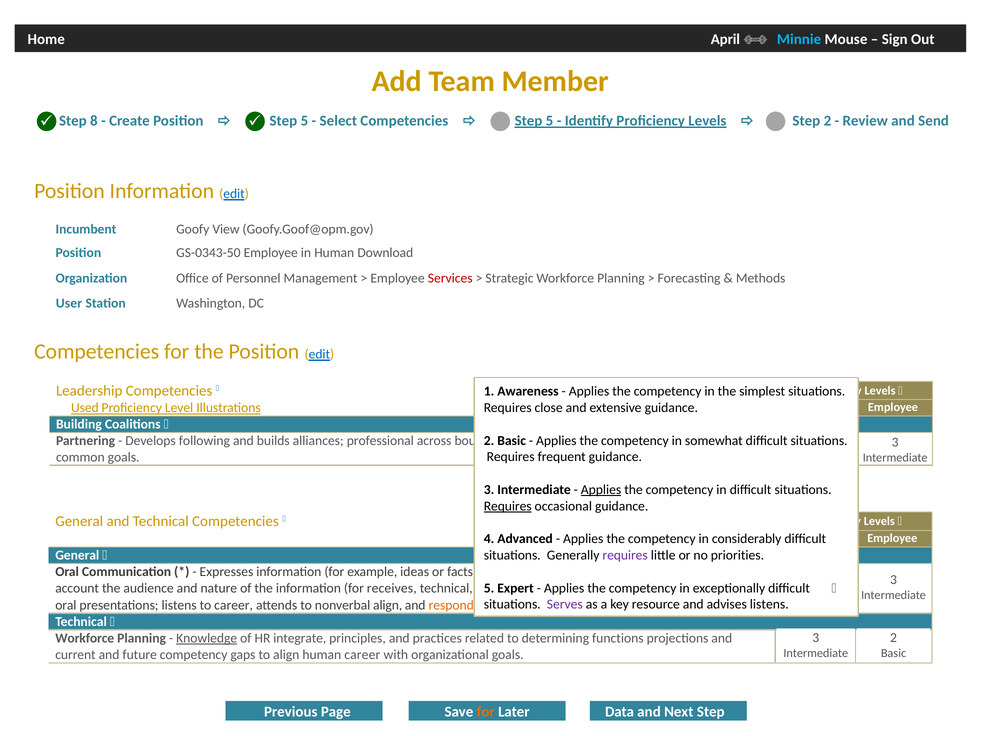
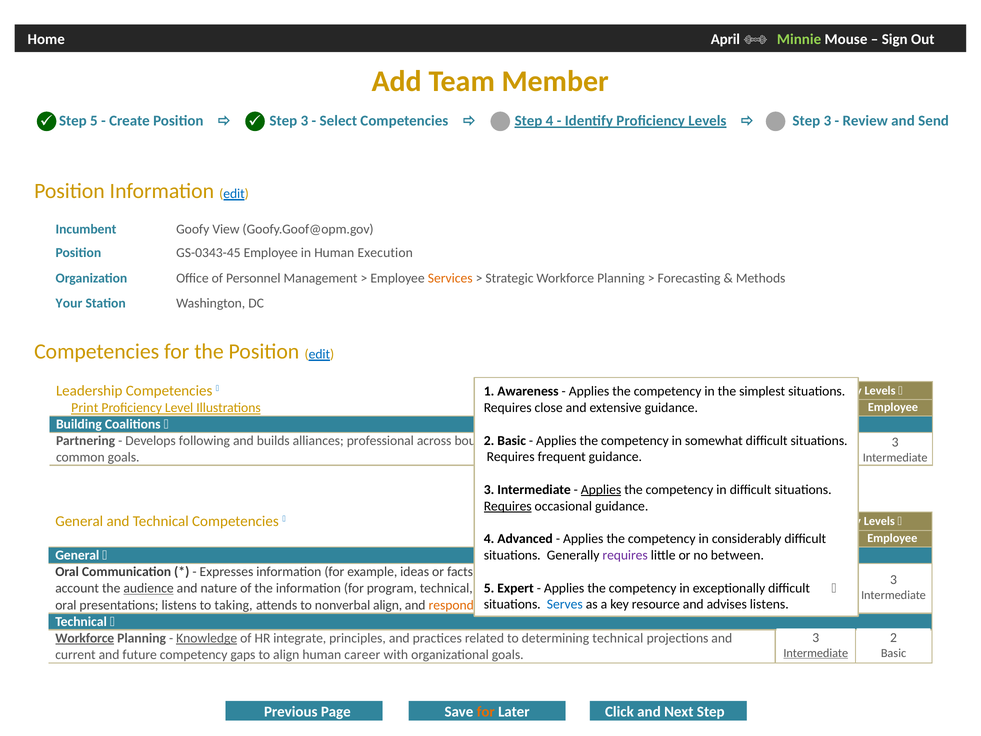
Minnie colour: light blue -> light green
Step 8: 8 -> 5
5 at (304, 121): 5 -> 3
5 at (550, 121): 5 -> 4
2 at (827, 121): 2 -> 3
GS-0343-50: GS-0343-50 -> GS-0343-45
Download: Download -> Execution
Services colour: red -> orange
User: User -> Your
Used: Used -> Print
priorities: priorities -> between
audience underline: none -> present
receives: receives -> program
Serves colour: purple -> blue
to career: career -> taking
Workforce at (85, 638) underline: none -> present
determining functions: functions -> technical
Intermediate at (816, 653) underline: none -> present
Data: Data -> Click
